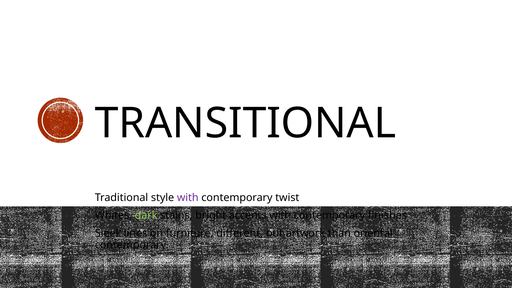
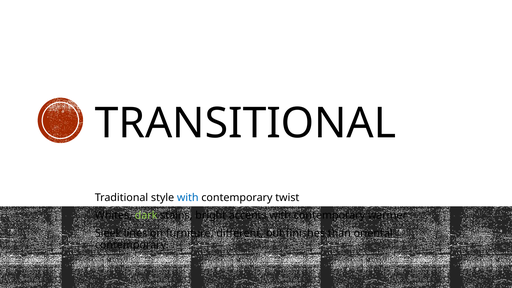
with at (188, 198) colour: purple -> blue
finishes: finishes -> warmer
artwork: artwork -> finishes
